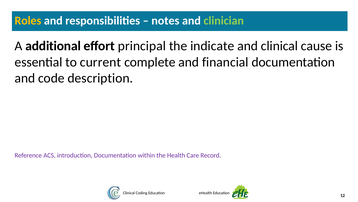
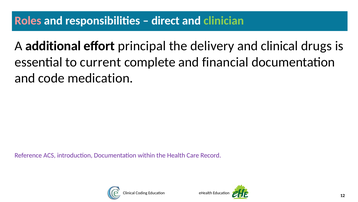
Roles colour: yellow -> pink
notes: notes -> direct
indicate: indicate -> delivery
cause: cause -> drugs
description: description -> medication
